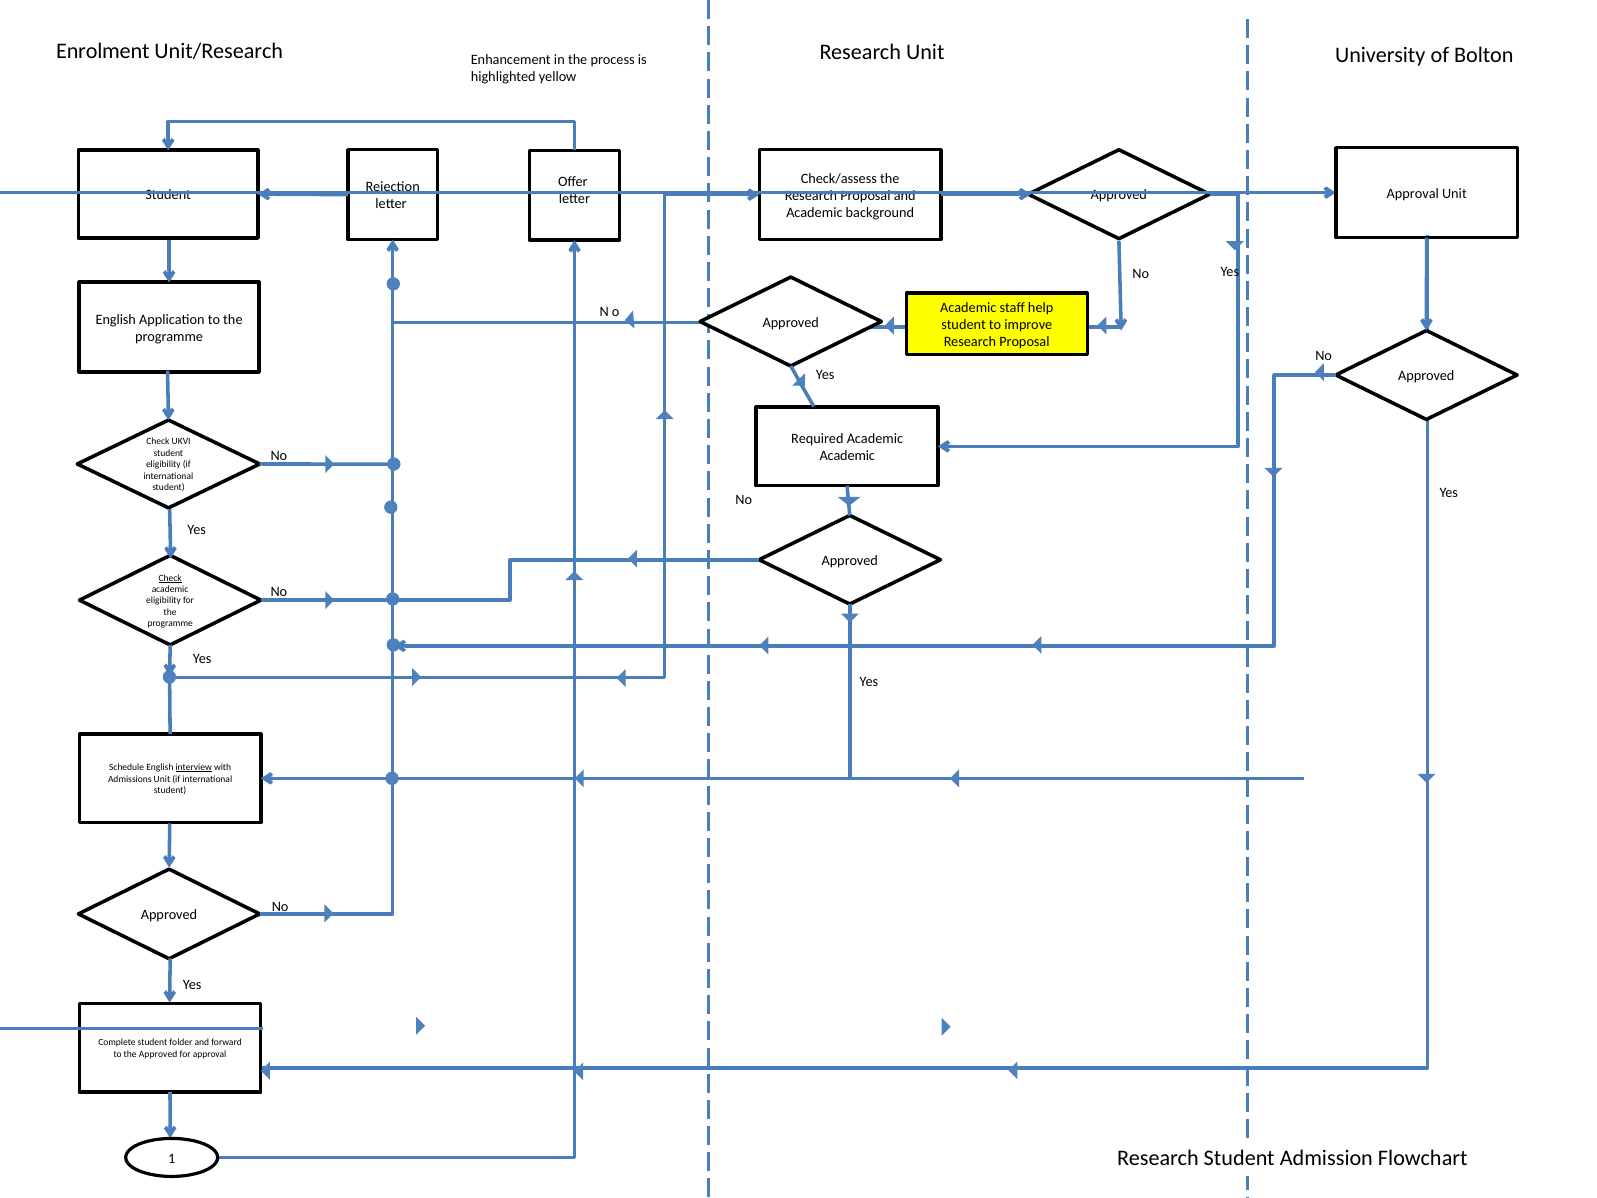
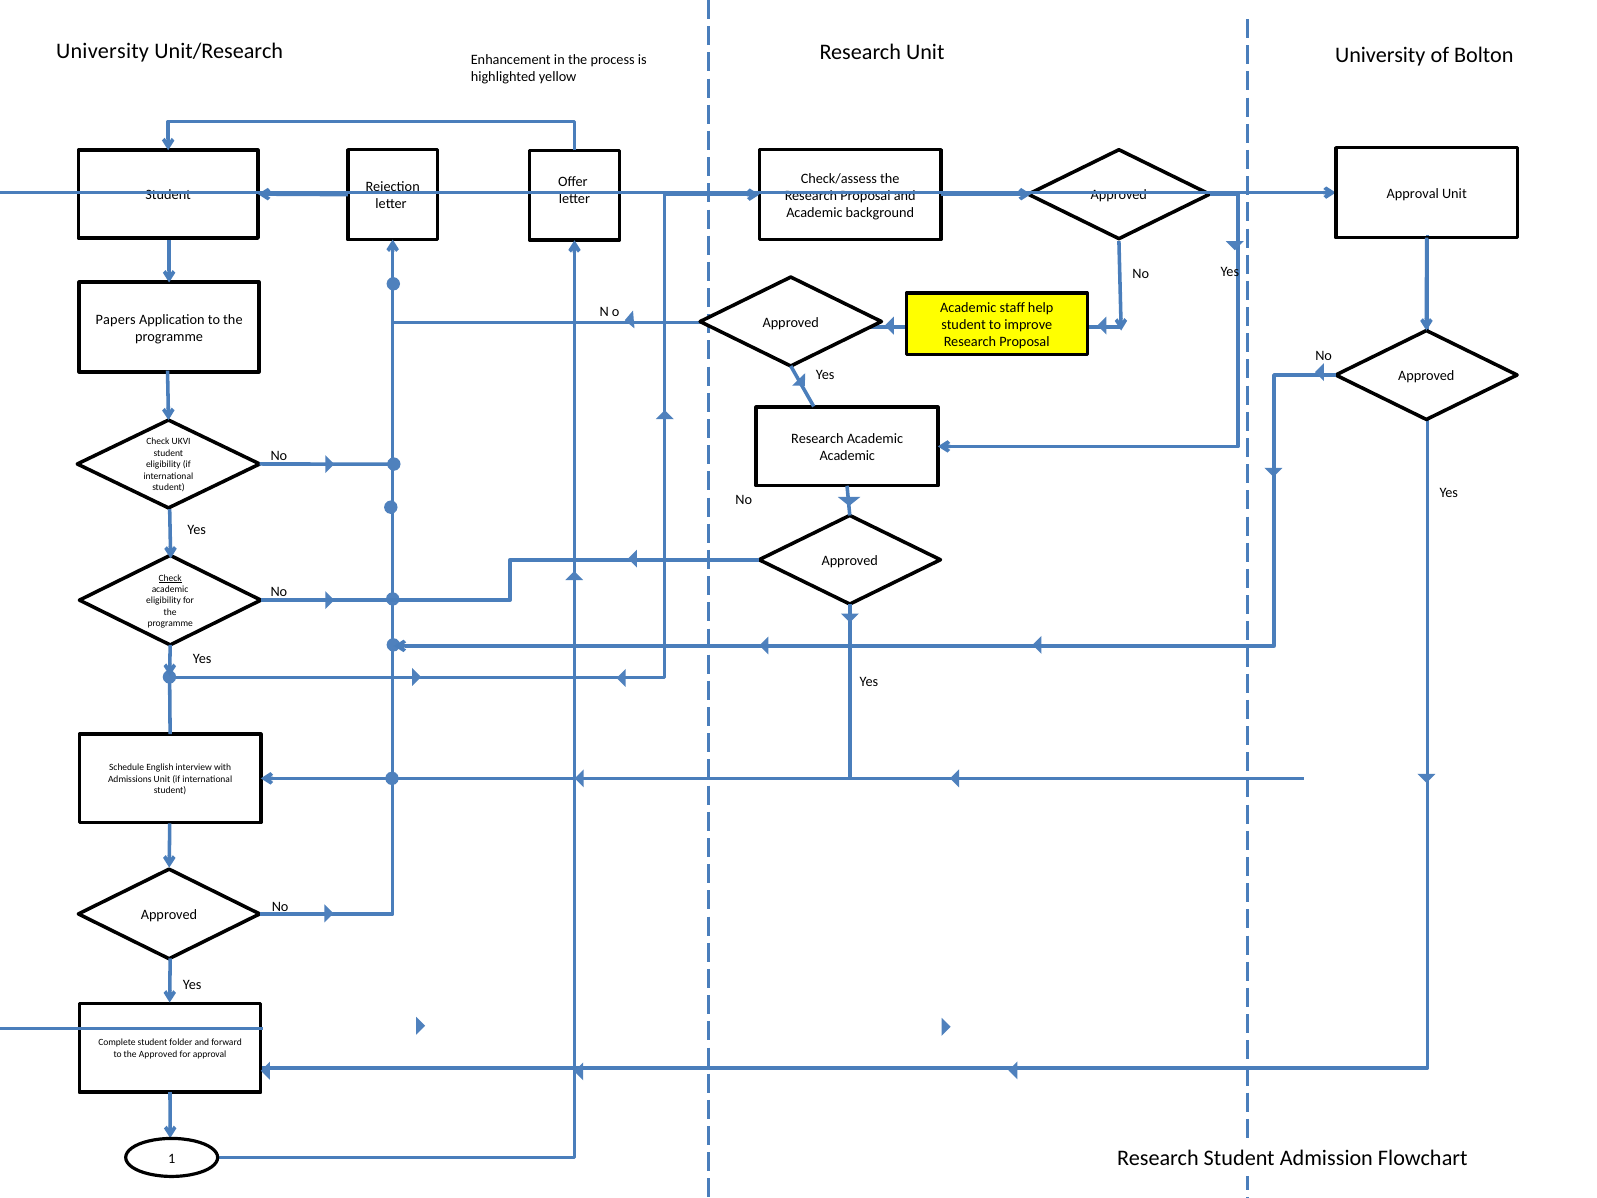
Enrolment at (103, 52): Enrolment -> University
English at (116, 319): English -> Papers
Required at (817, 439): Required -> Research
interview underline: present -> none
